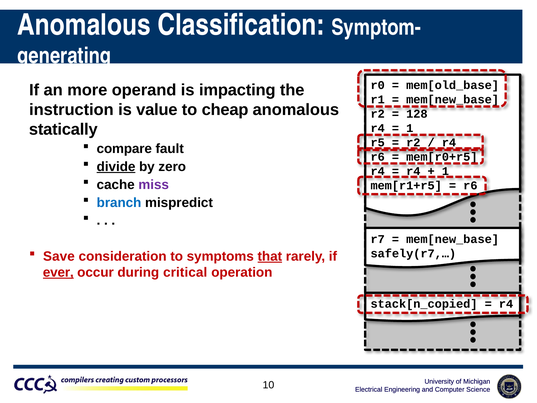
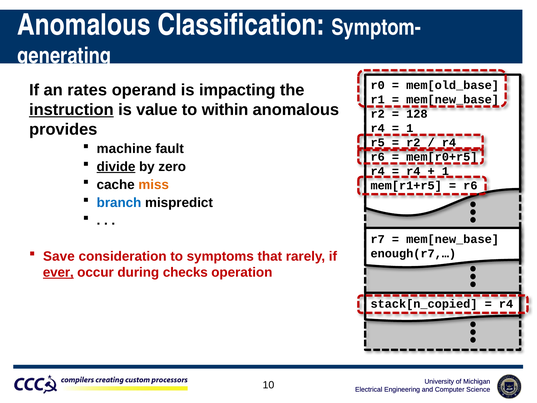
more: more -> rates
instruction underline: none -> present
cheap: cheap -> within
statically: statically -> provides
compare: compare -> machine
miss colour: purple -> orange
safely(r7,…: safely(r7,… -> enough(r7,…
that underline: present -> none
critical: critical -> checks
